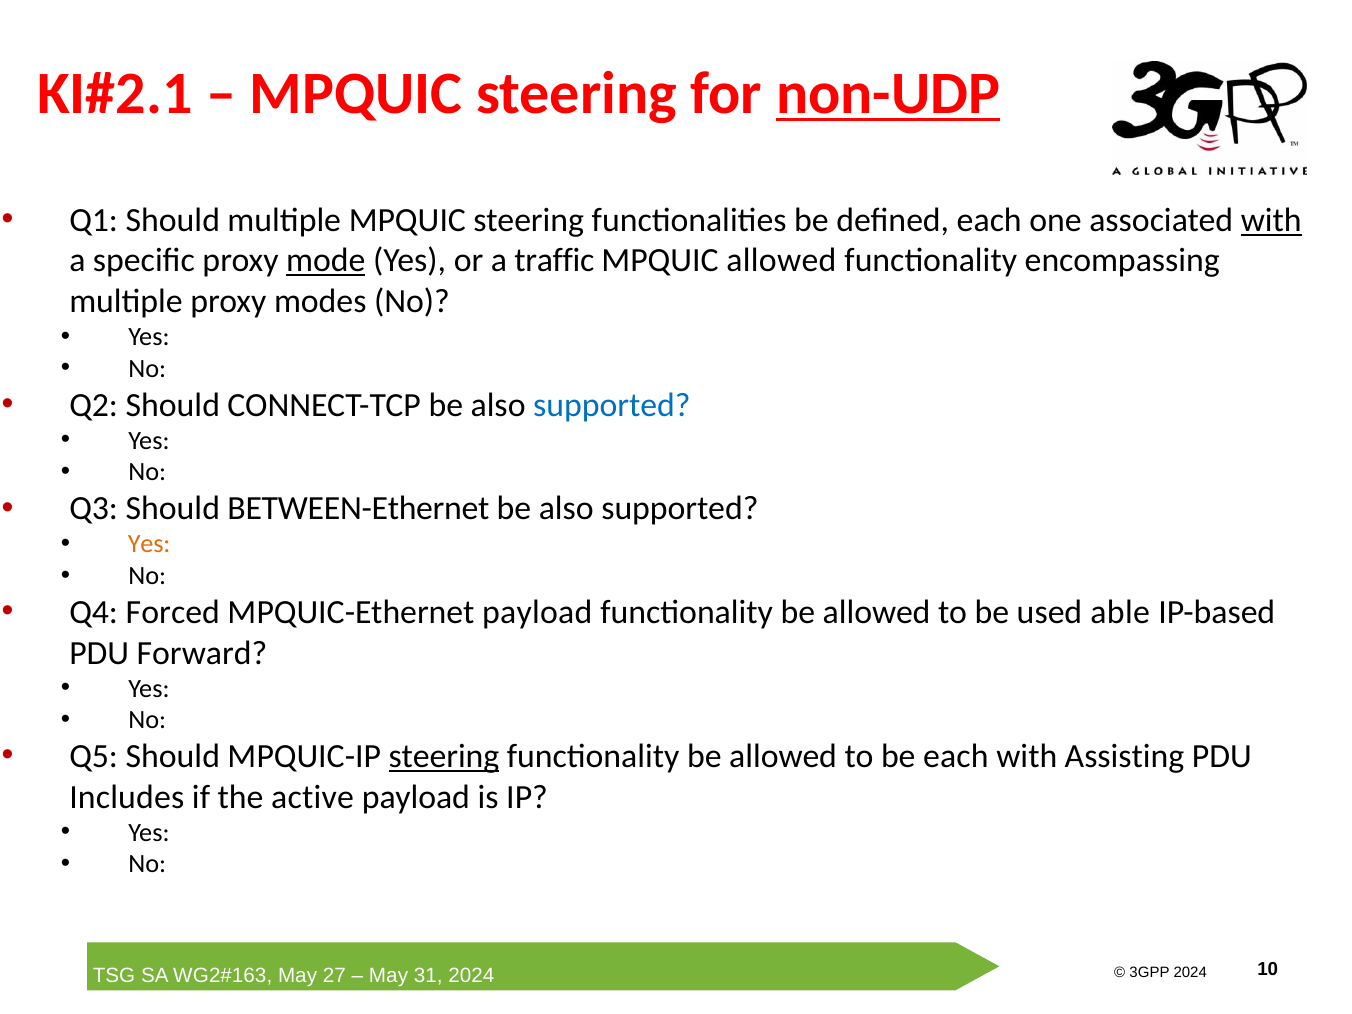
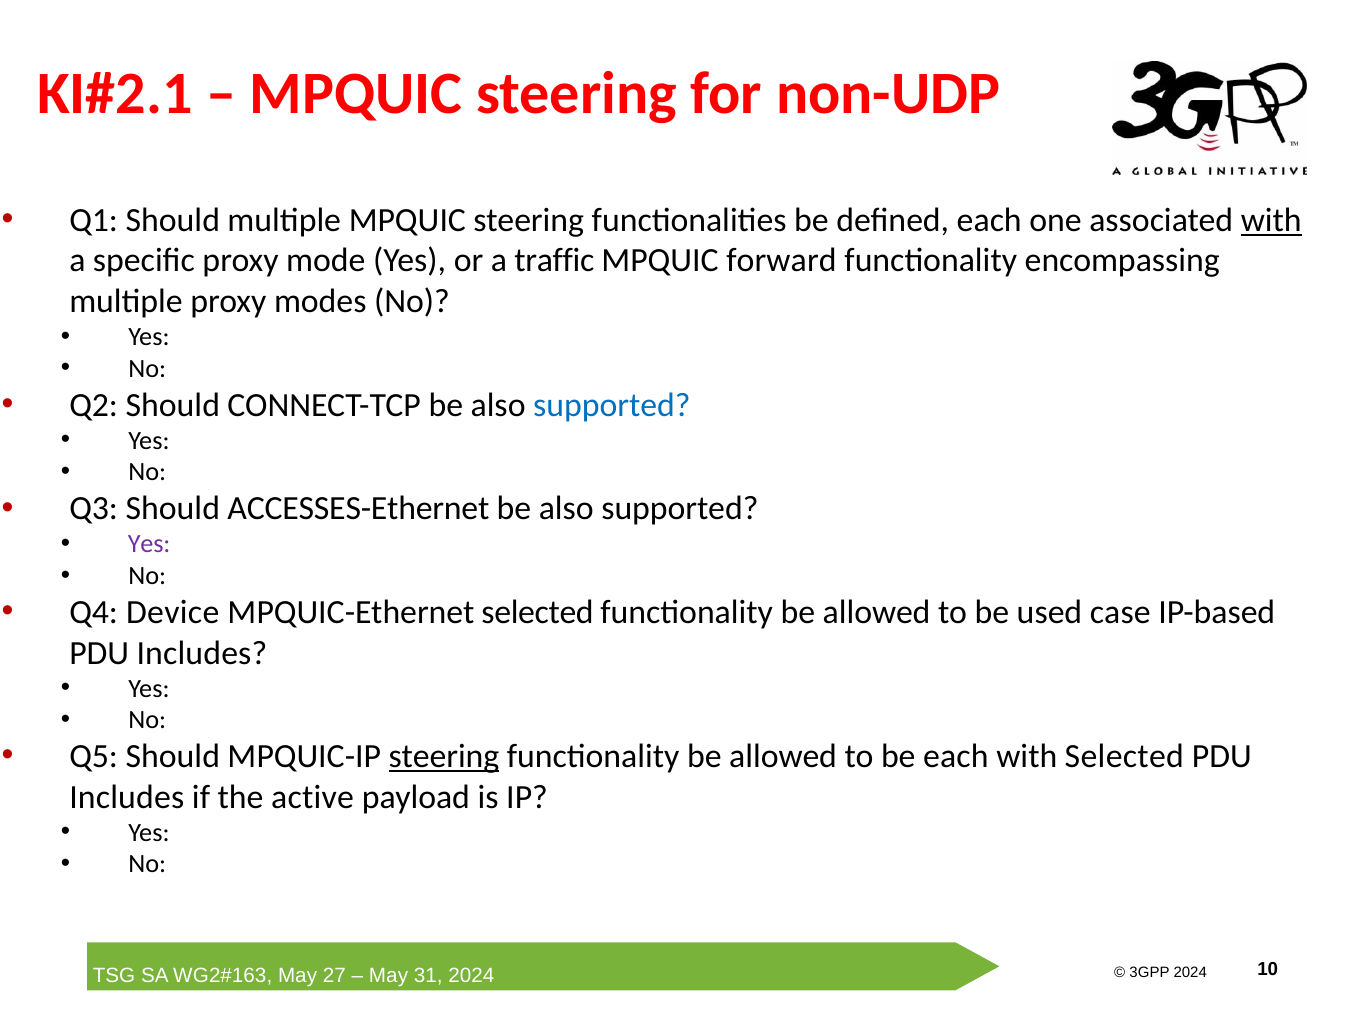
non-UDP underline: present -> none
mode underline: present -> none
MPQUIC allowed: allowed -> forward
BETWEEN-Ethernet: BETWEEN-Ethernet -> ACCESSES-Ethernet
Yes at (149, 544) colour: orange -> purple
Forced: Forced -> Device
MPQUIC-Ethernet payload: payload -> selected
able: able -> case
Forward at (202, 653): Forward -> Includes
with Assisting: Assisting -> Selected
